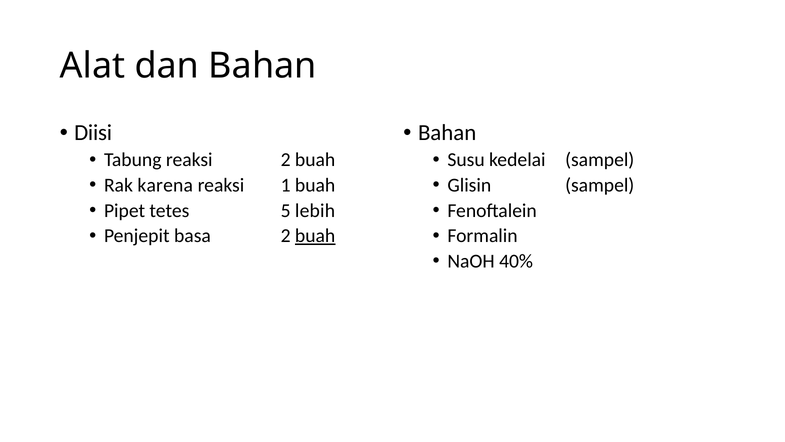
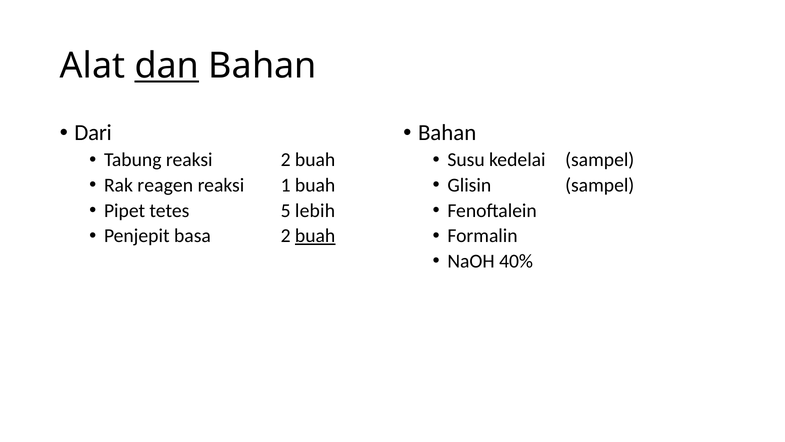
dan underline: none -> present
Diisi: Diisi -> Dari
karena: karena -> reagen
